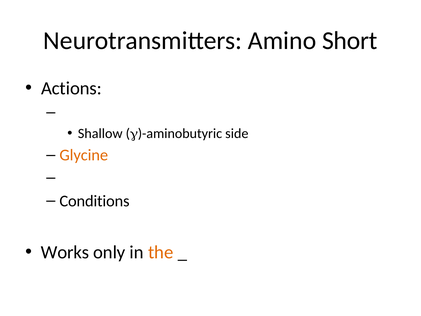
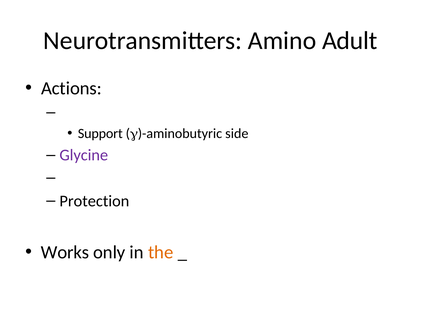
Short: Short -> Adult
Shallow: Shallow -> Support
Glycine colour: orange -> purple
Conditions: Conditions -> Protection
